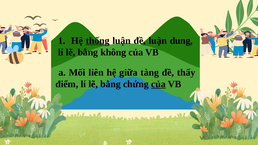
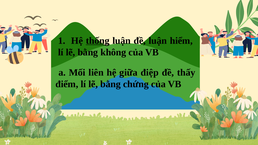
dung: dung -> hiểm
tàng: tàng -> điệp
của at (158, 84) underline: present -> none
